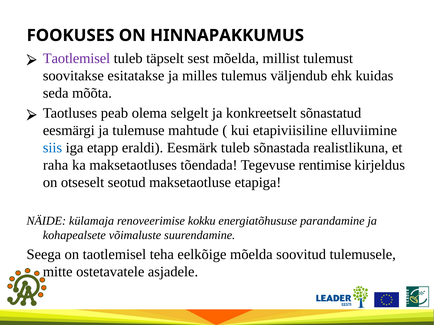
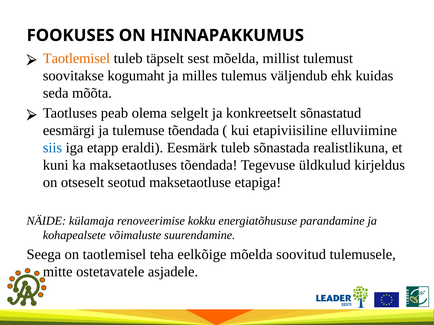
Taotlemisel at (77, 58) colour: purple -> orange
esitatakse: esitatakse -> kogumaht
tulemuse mahtude: mahtude -> tõendada
raha: raha -> kuni
rentimise: rentimise -> üldkulud
